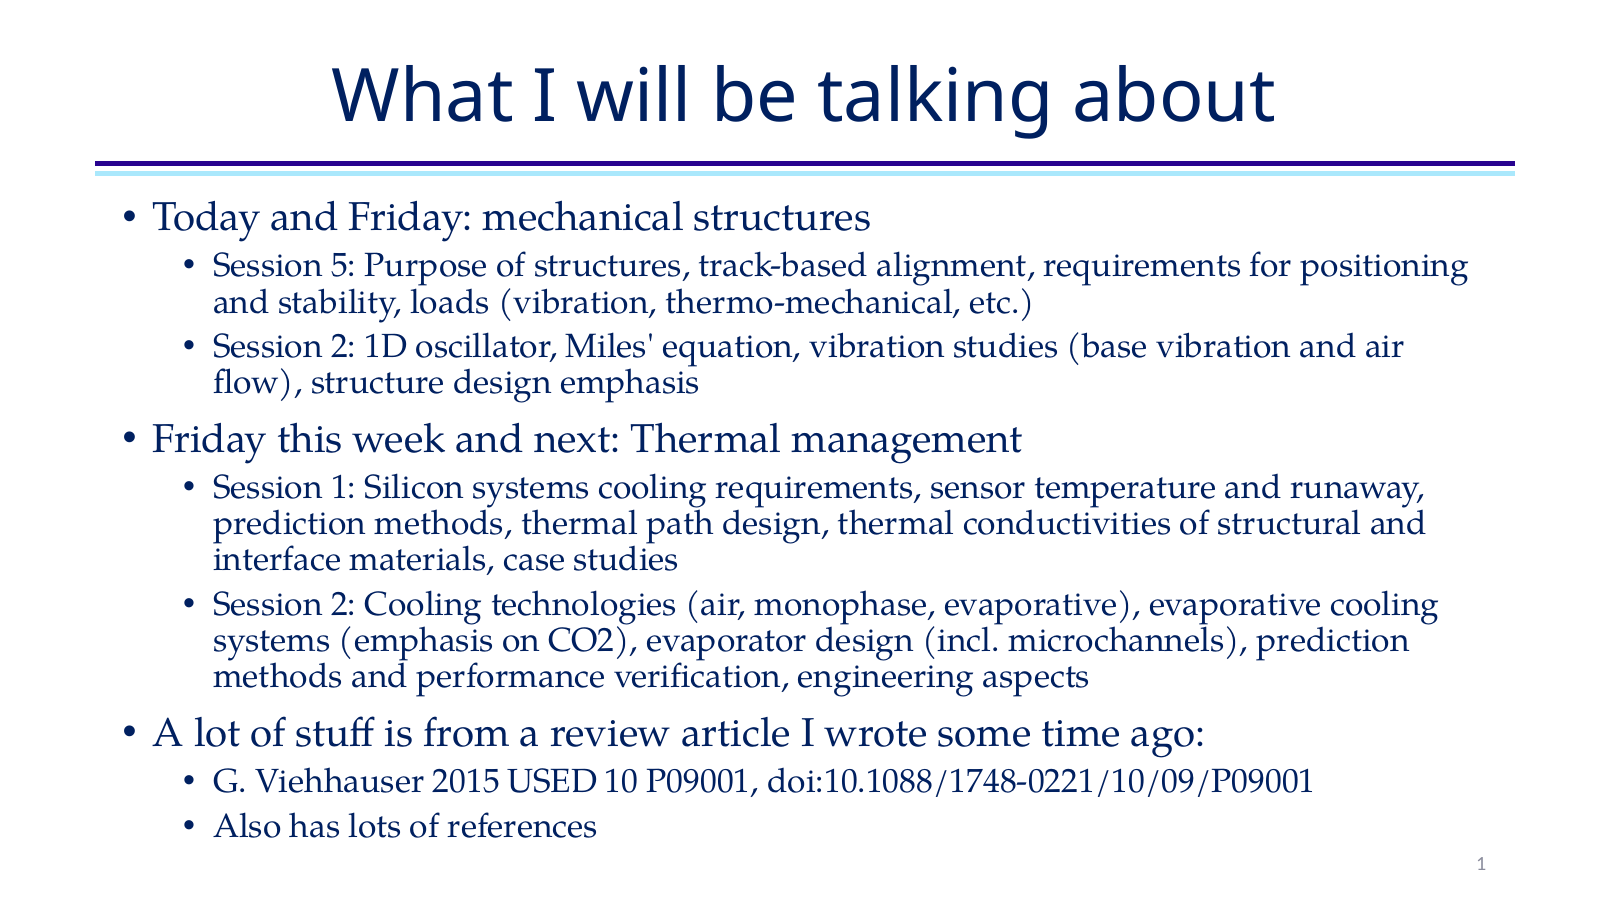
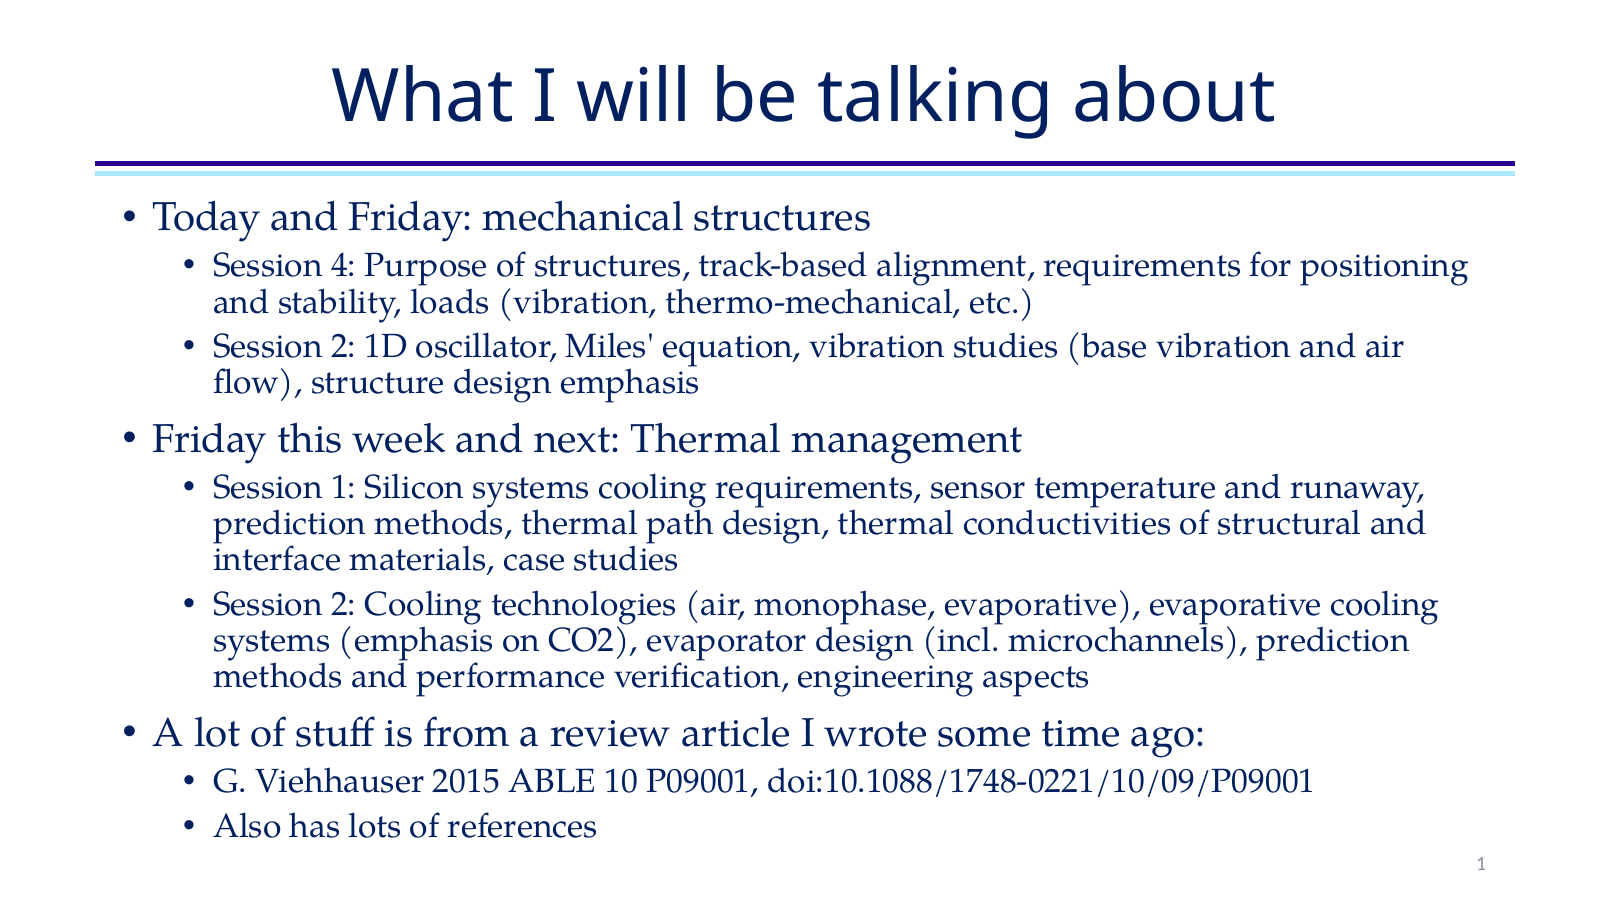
5: 5 -> 4
USED: USED -> ABLE
